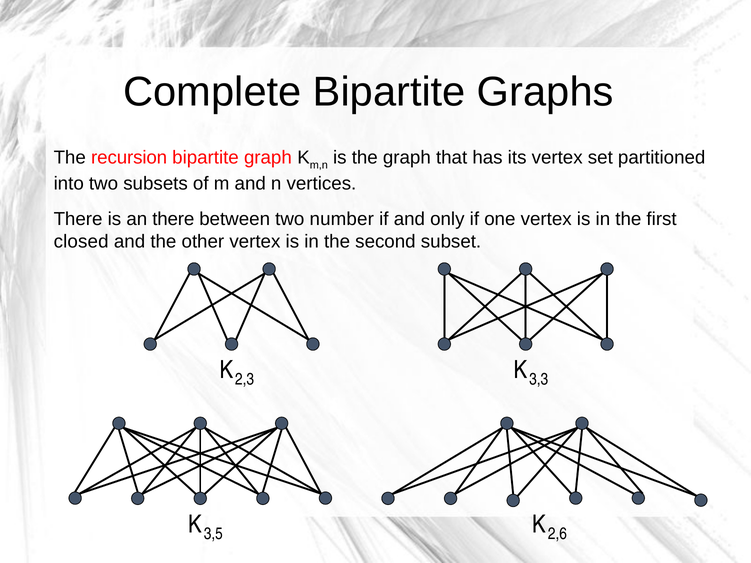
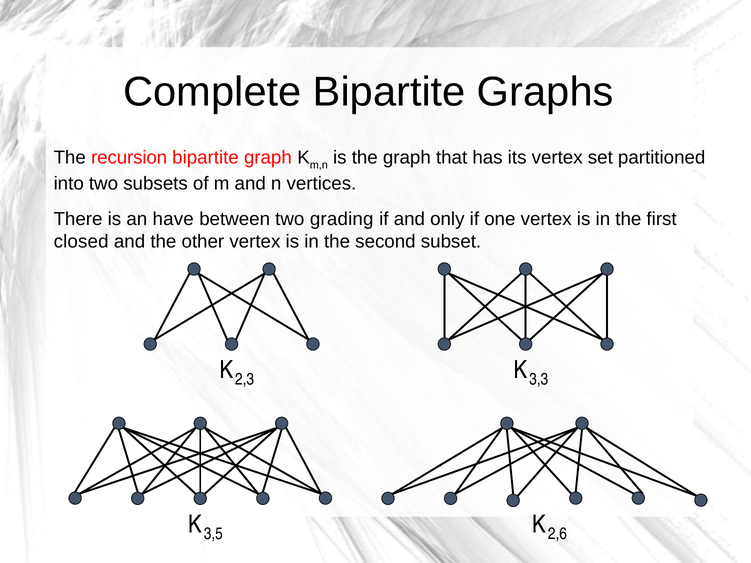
an there: there -> have
number: number -> grading
